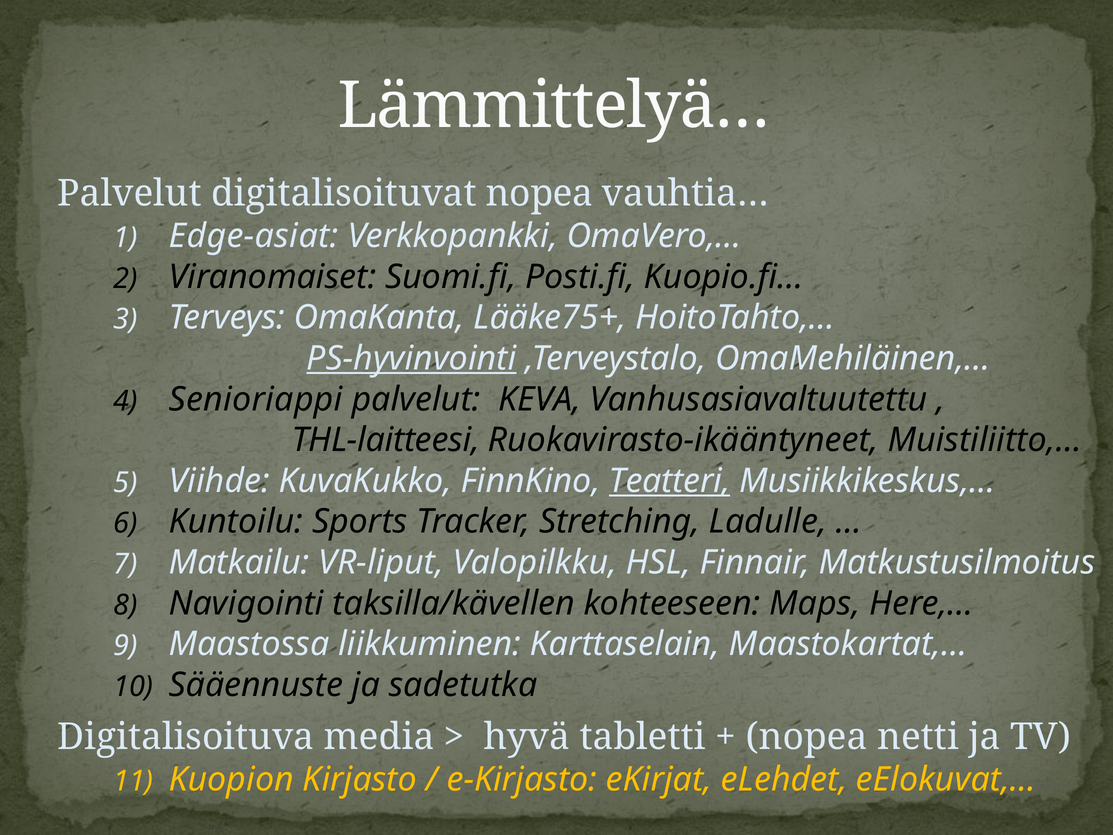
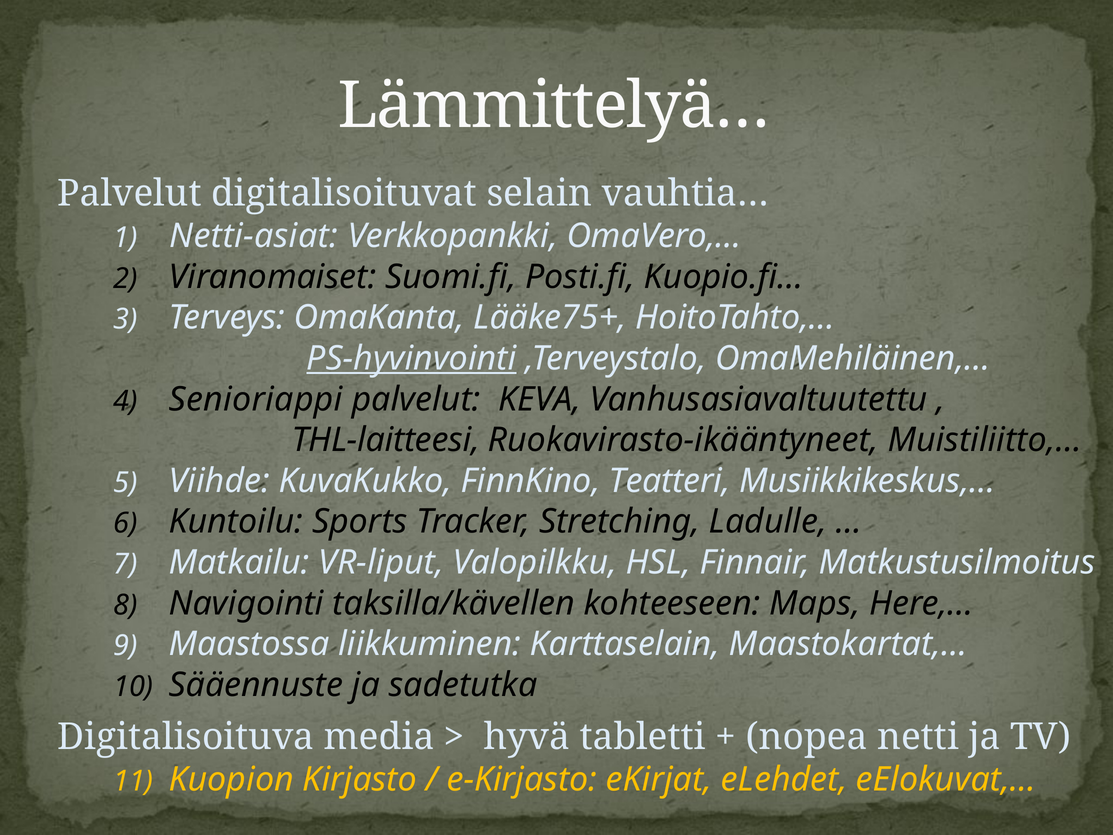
digitalisoituvat nopea: nopea -> selain
Edge-asiat: Edge-asiat -> Netti-asiat
Teatteri underline: present -> none
